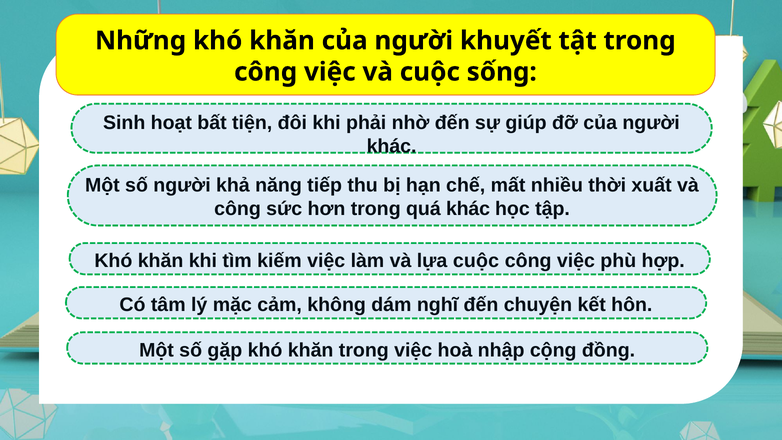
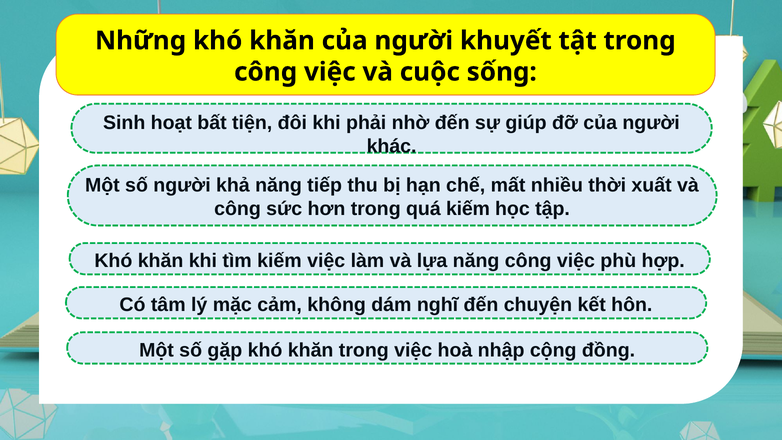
quá khác: khác -> kiếm
lựa cuộc: cuộc -> năng
